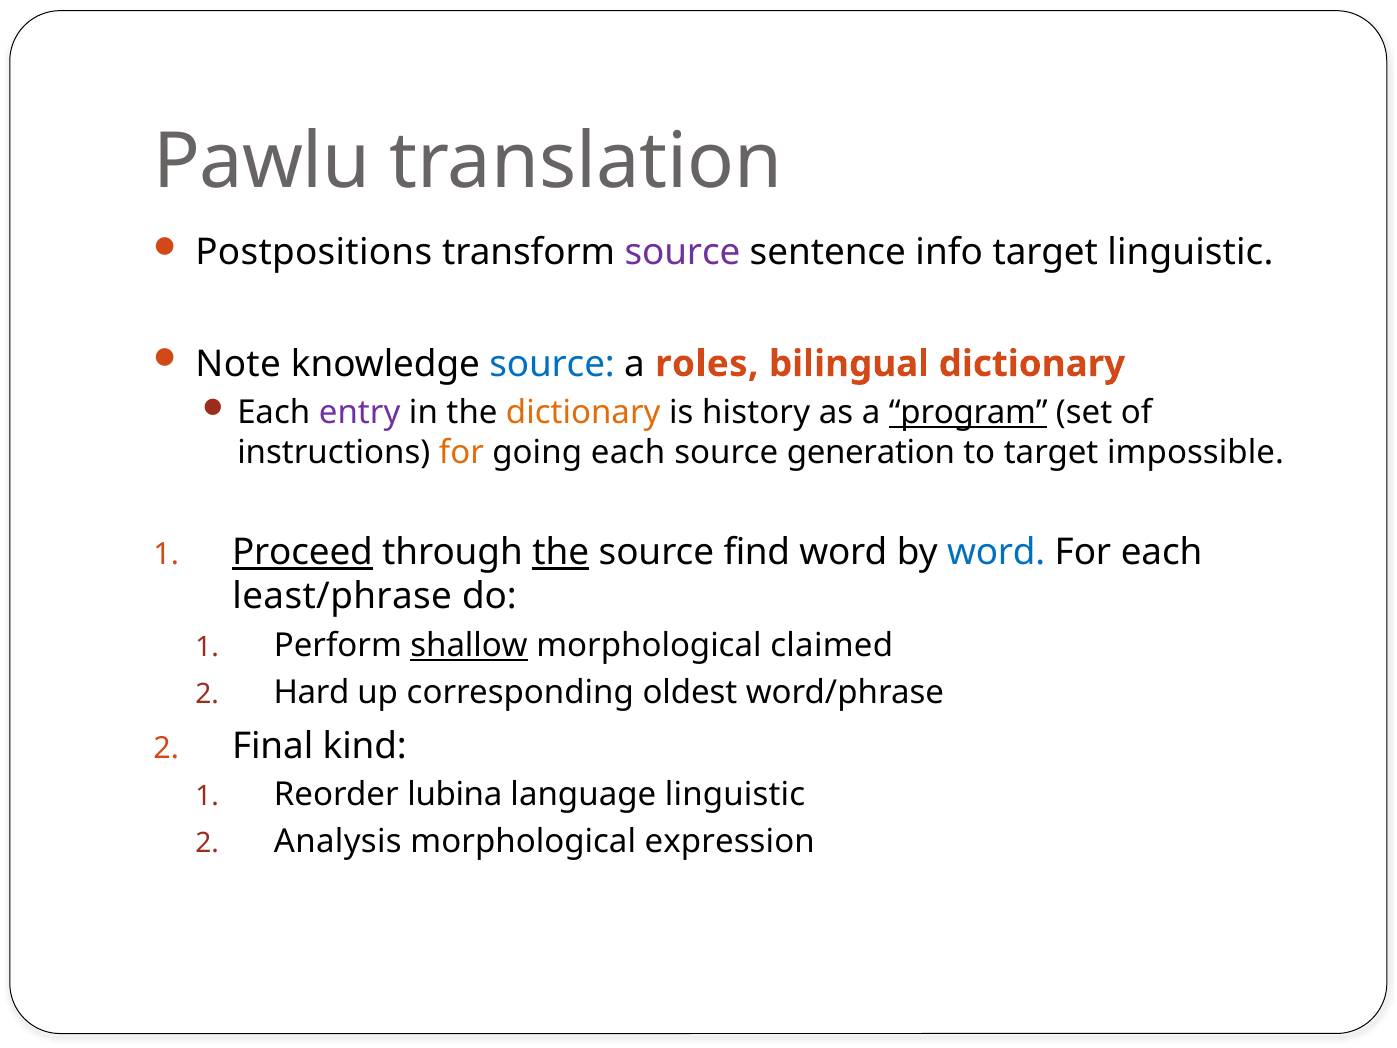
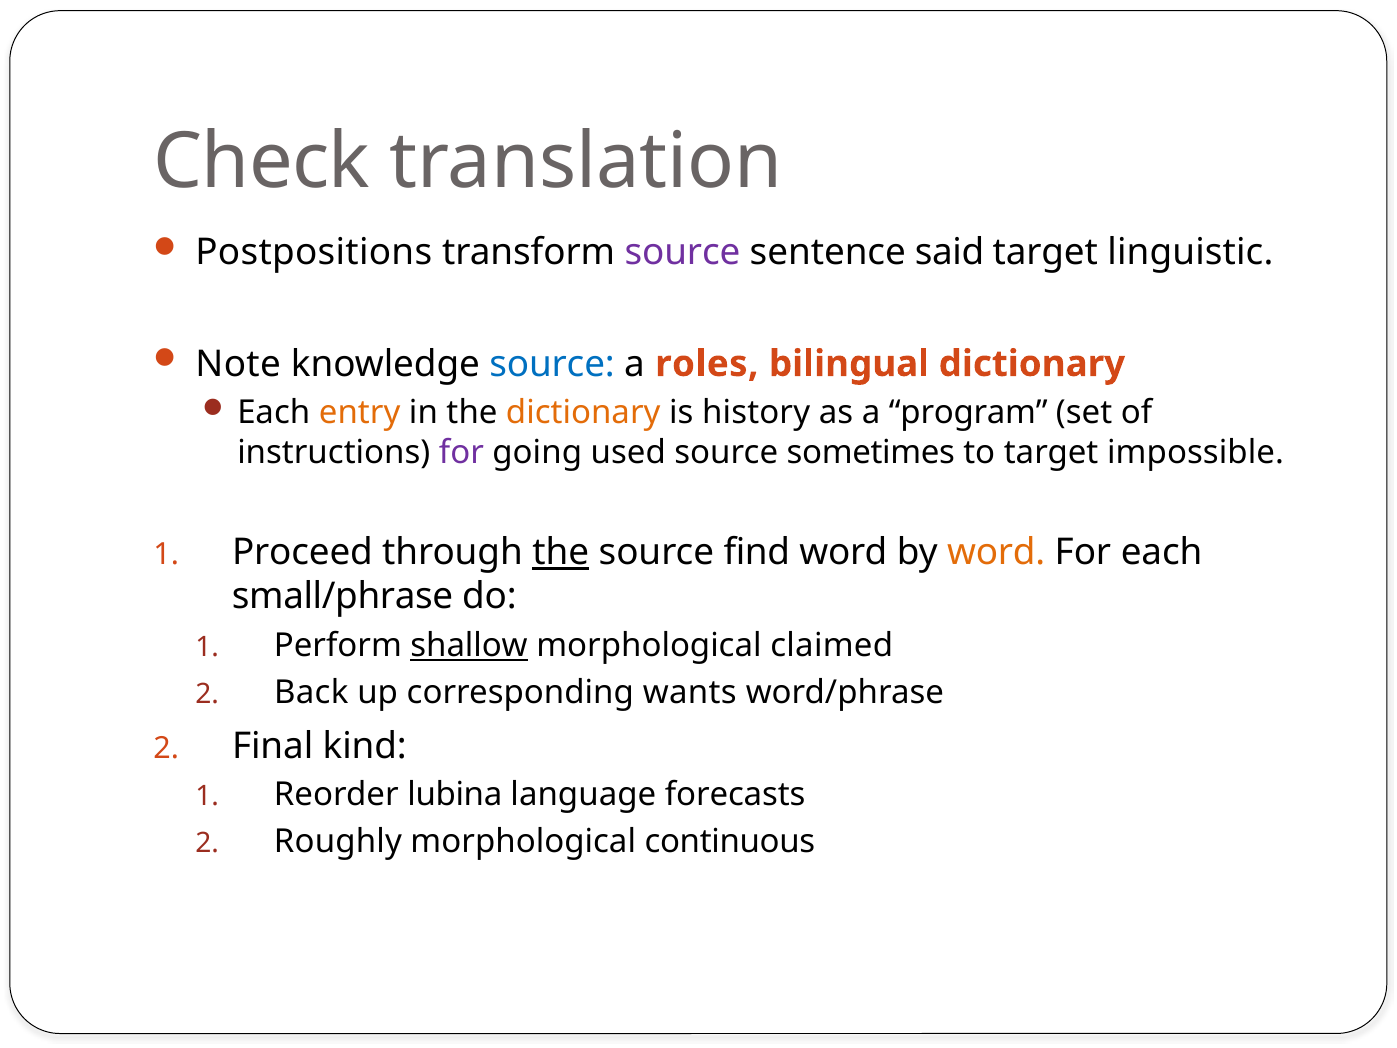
Pawlu: Pawlu -> Check
info: info -> said
entry colour: purple -> orange
program underline: present -> none
for at (461, 452) colour: orange -> purple
going each: each -> used
generation: generation -> sometimes
Proceed underline: present -> none
word at (996, 552) colour: blue -> orange
least/phrase: least/phrase -> small/phrase
Hard: Hard -> Back
oldest: oldest -> wants
language linguistic: linguistic -> forecasts
Analysis: Analysis -> Roughly
expression: expression -> continuous
